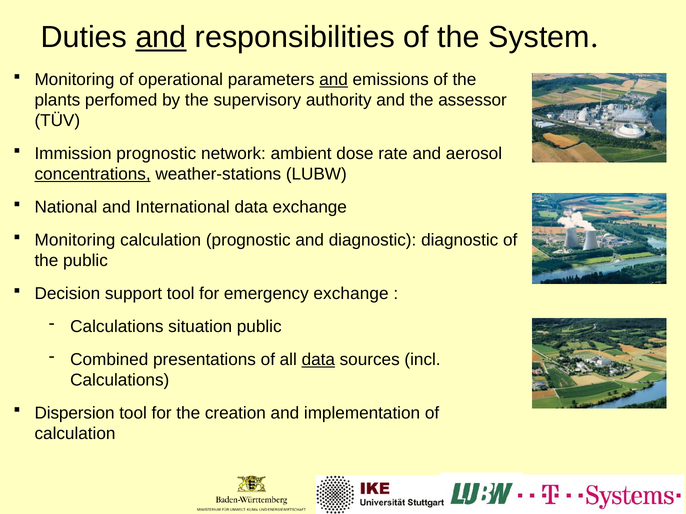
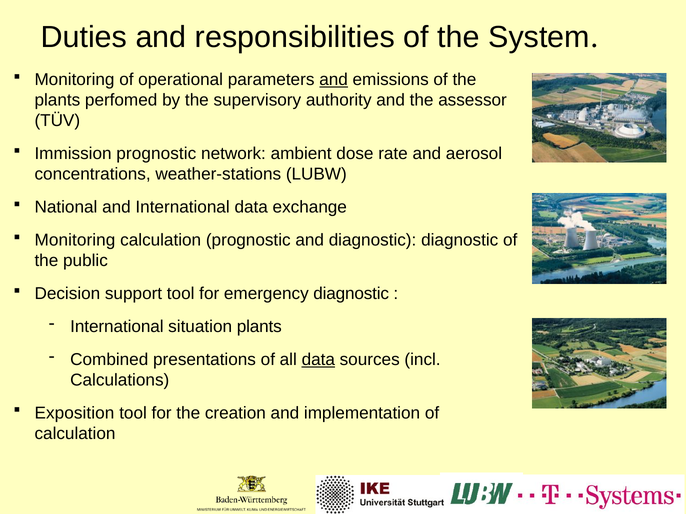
and at (161, 37) underline: present -> none
concentrations underline: present -> none
emergency exchange: exchange -> diagnostic
Calculations at (117, 327): Calculations -> International
situation public: public -> plants
Dispersion: Dispersion -> Exposition
